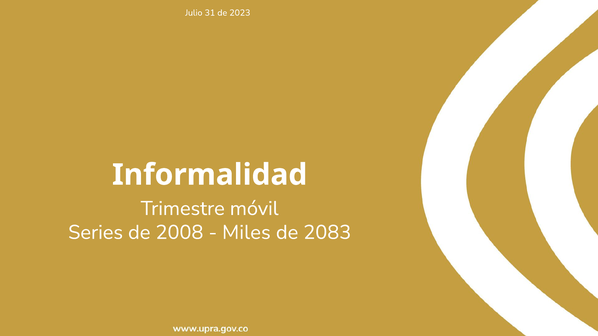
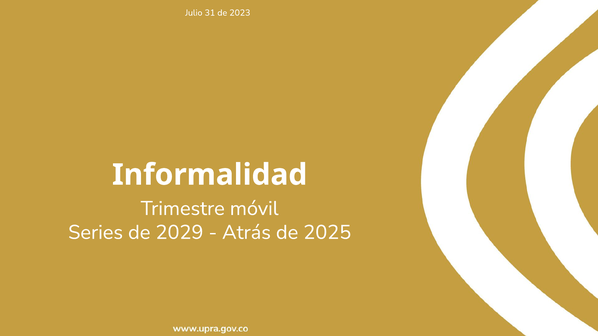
2008: 2008 -> 2029
Miles: Miles -> Atrás
2083: 2083 -> 2025
